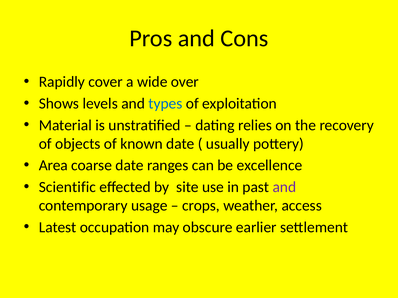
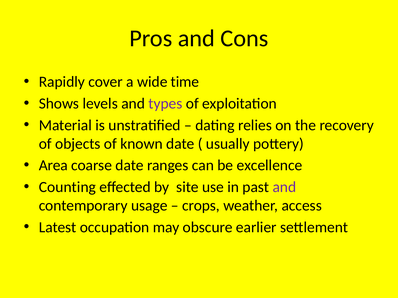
over: over -> time
types colour: blue -> purple
Scientific: Scientific -> Counting
